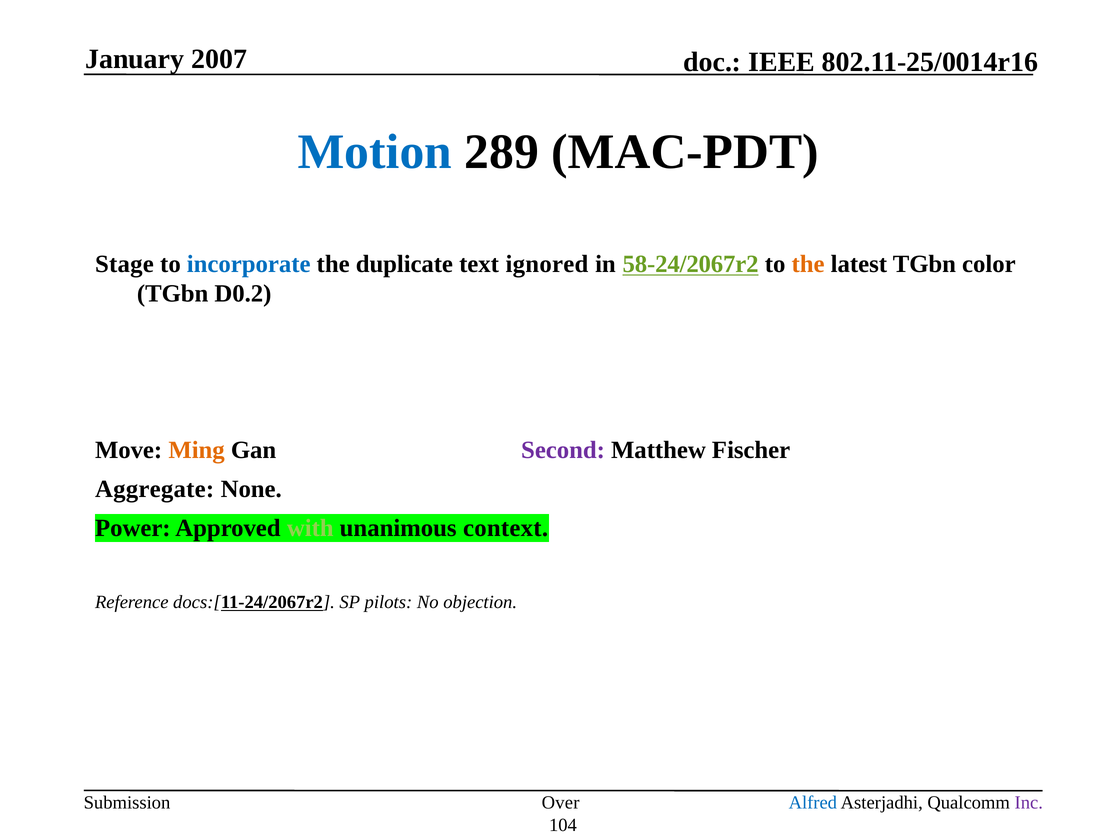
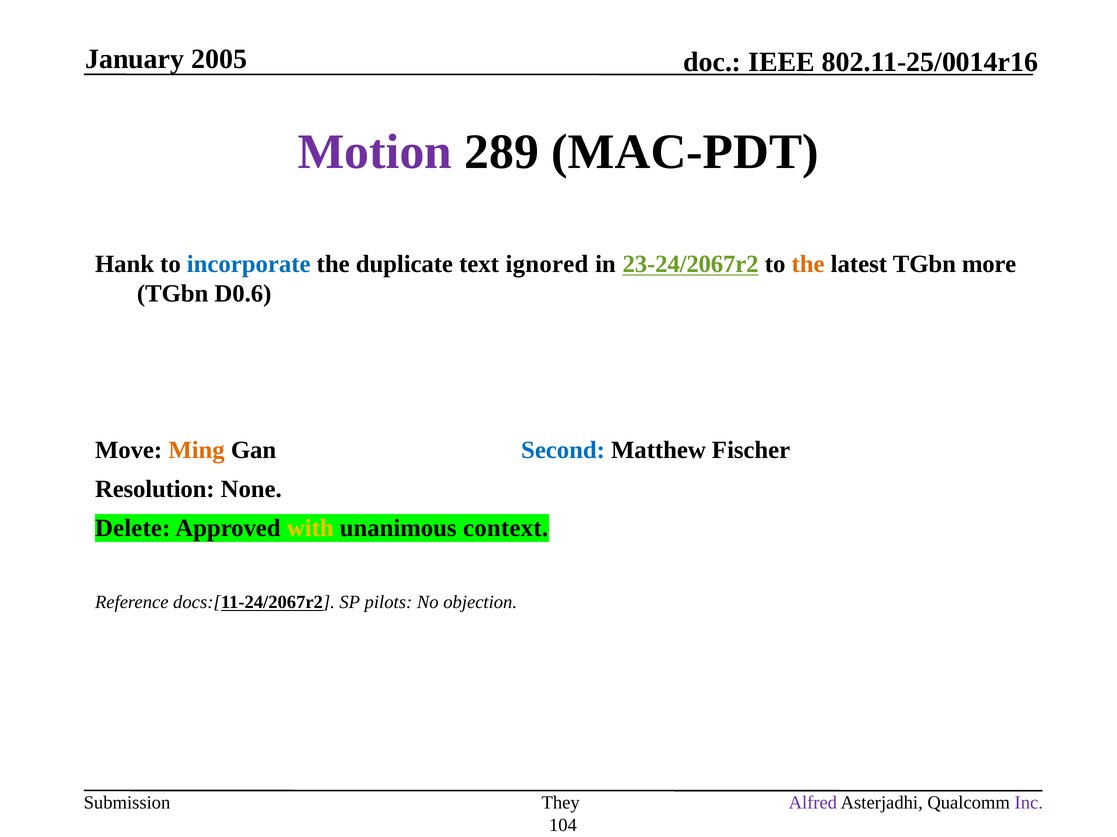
2007: 2007 -> 2005
Motion colour: blue -> purple
Stage: Stage -> Hank
58-24/2067r2: 58-24/2067r2 -> 23-24/2067r2
color: color -> more
D0.2: D0.2 -> D0.6
Second colour: purple -> blue
Aggregate: Aggregate -> Resolution
Power: Power -> Delete
with colour: light green -> yellow
Over: Over -> They
Alfred colour: blue -> purple
